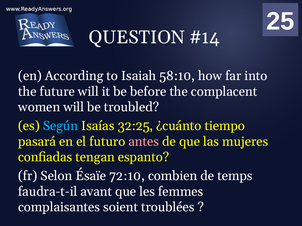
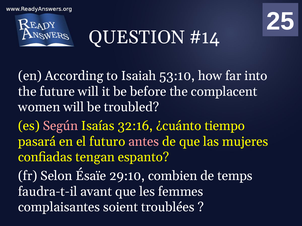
58:10: 58:10 -> 53:10
Según colour: light blue -> pink
32:25: 32:25 -> 32:16
72:10: 72:10 -> 29:10
